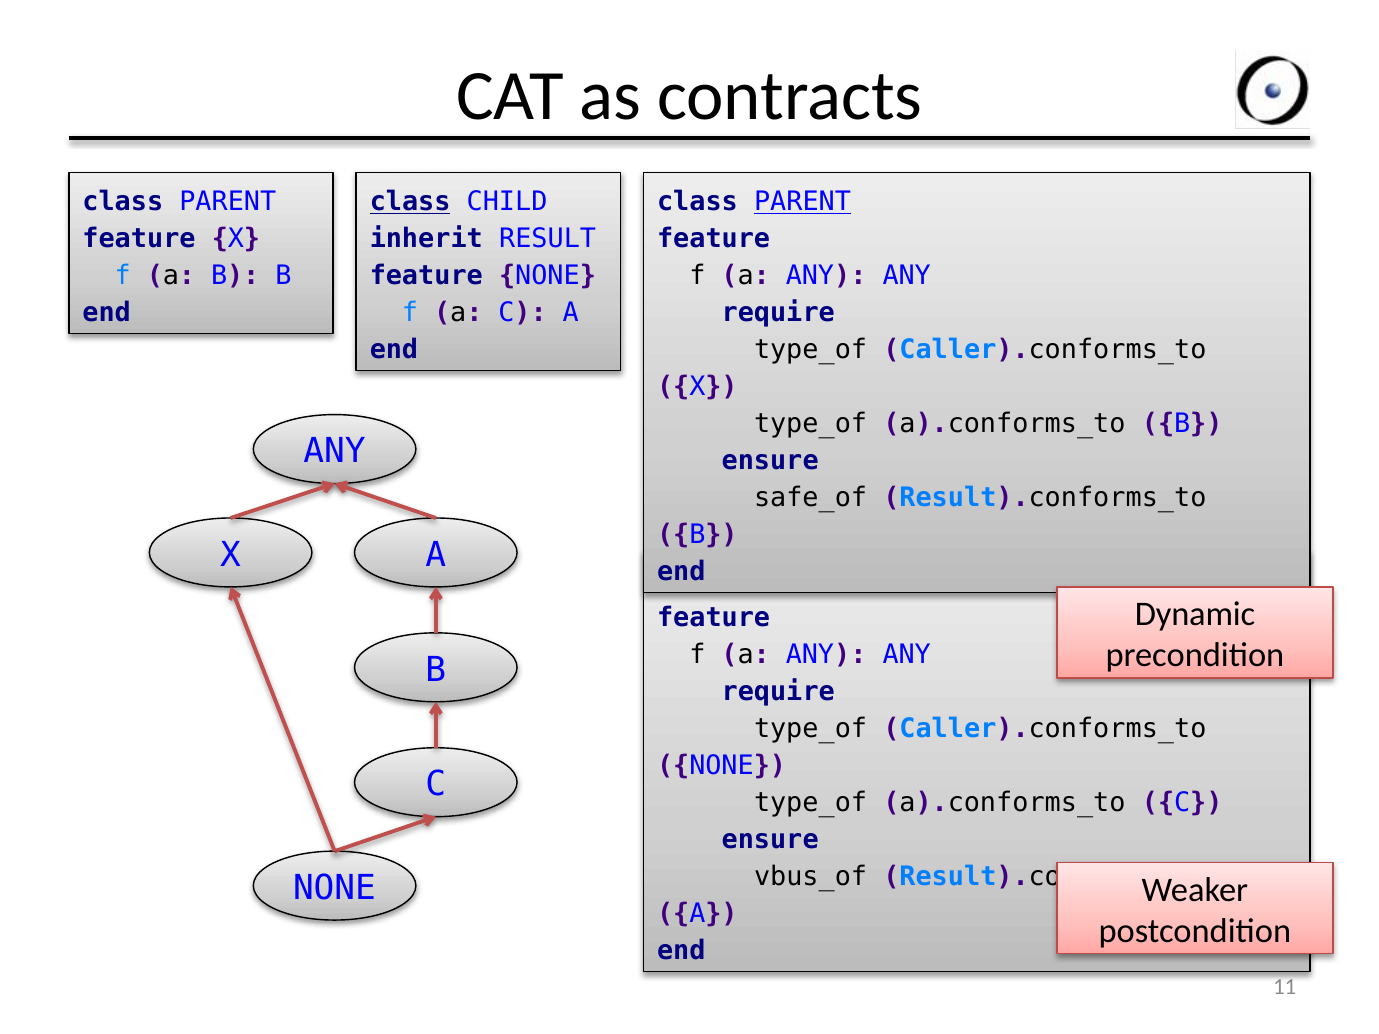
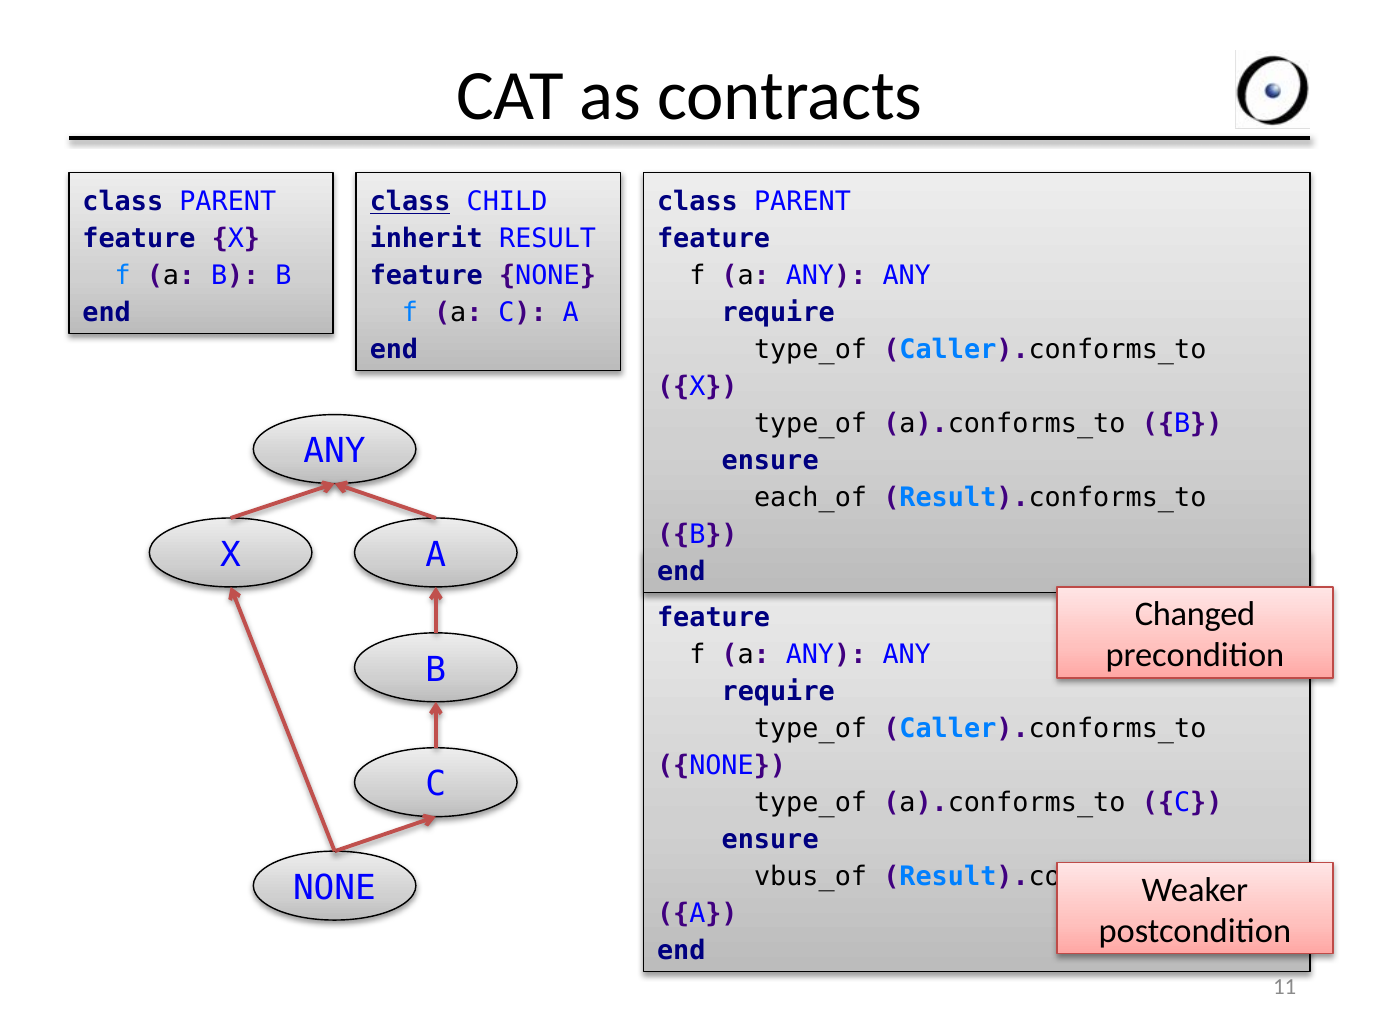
PARENT at (803, 202) underline: present -> none
safe_of: safe_of -> each_of
Dynamic: Dynamic -> Changed
